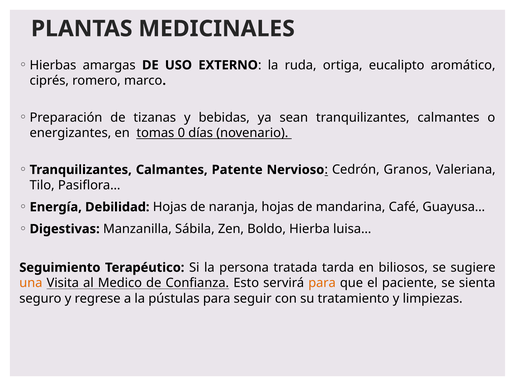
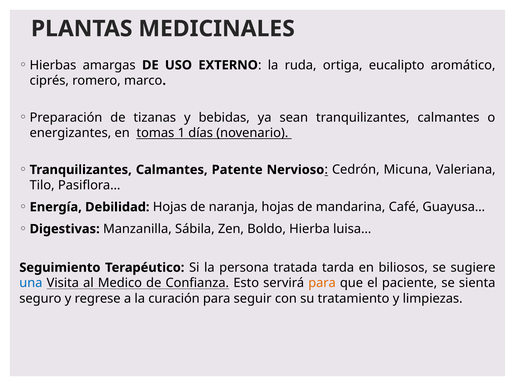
0: 0 -> 1
Granos: Granos -> Micuna
una colour: orange -> blue
pústulas: pústulas -> curación
